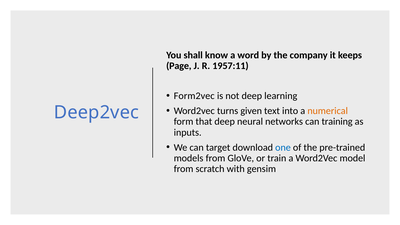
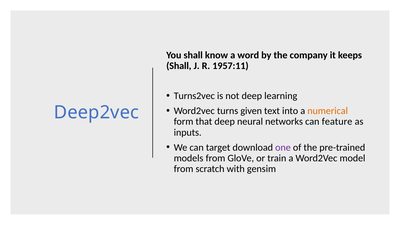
Page at (179, 66): Page -> Shall
Form2vec: Form2vec -> Turns2vec
training: training -> feature
one colour: blue -> purple
